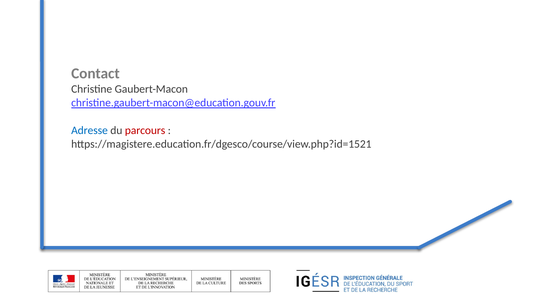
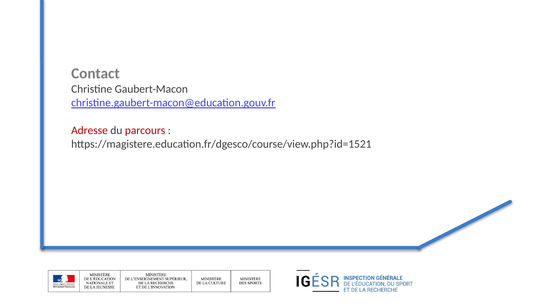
Adresse colour: blue -> red
